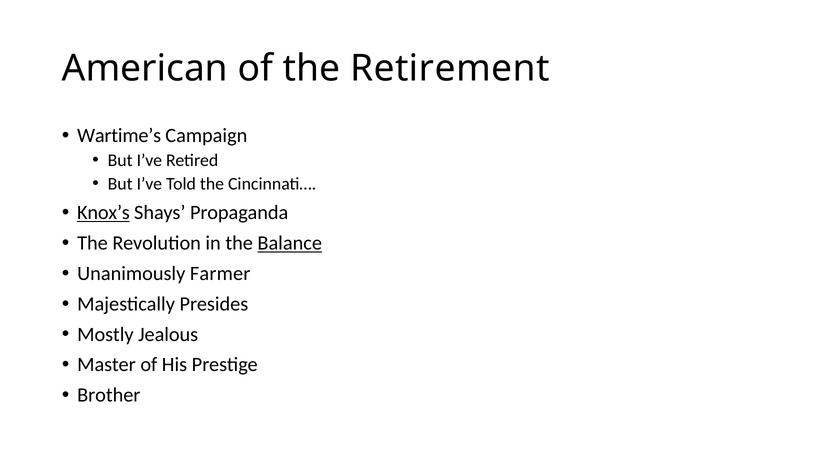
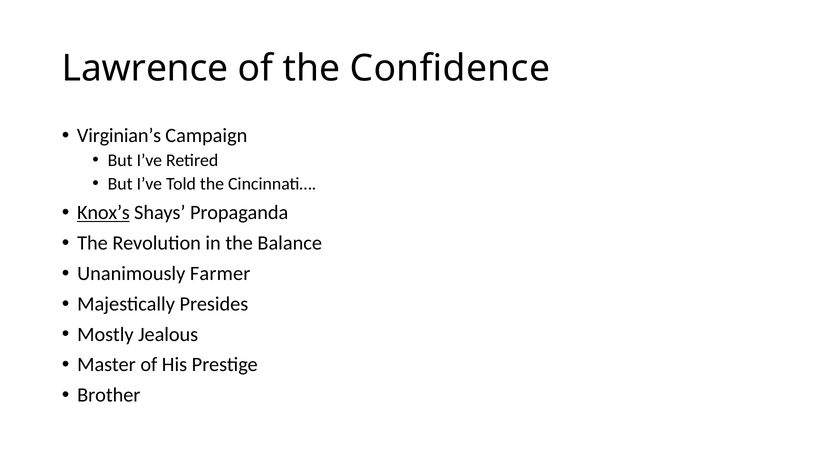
American: American -> Lawrence
Retirement: Retirement -> Confidence
Wartime’s: Wartime’s -> Virginian’s
Balance underline: present -> none
